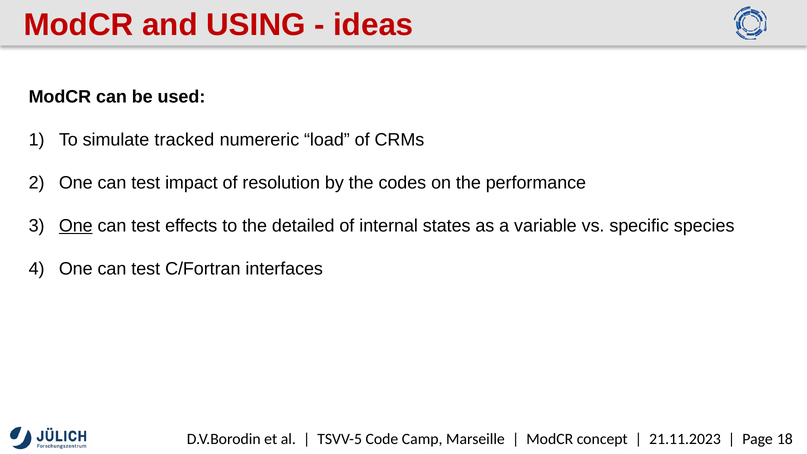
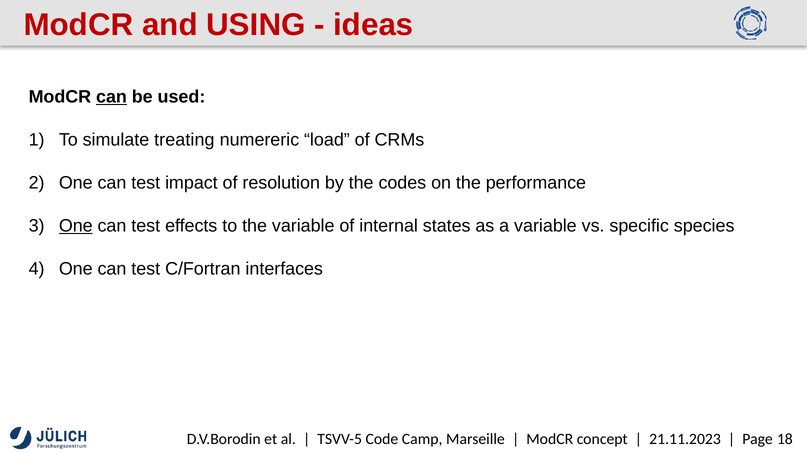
can at (111, 97) underline: none -> present
tracked: tracked -> treating
the detailed: detailed -> variable
